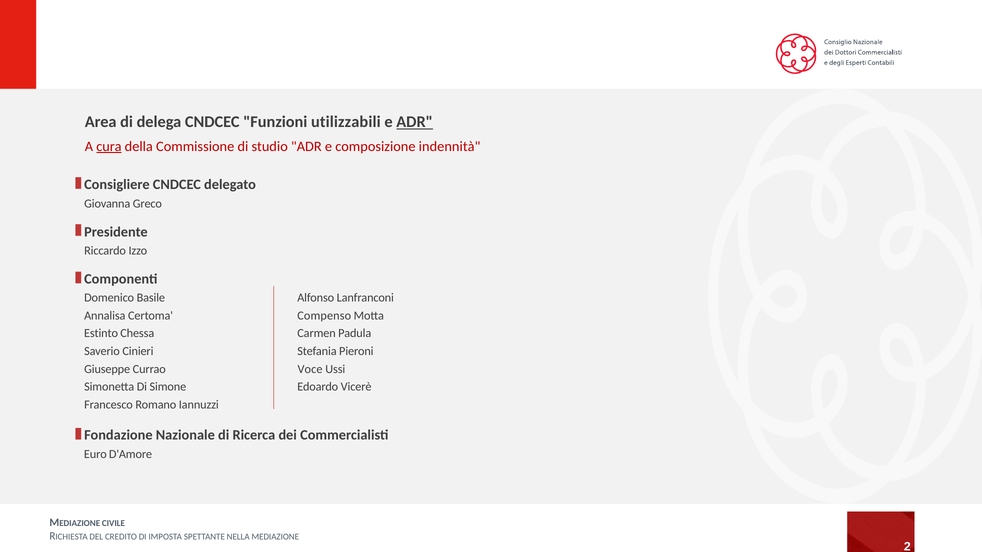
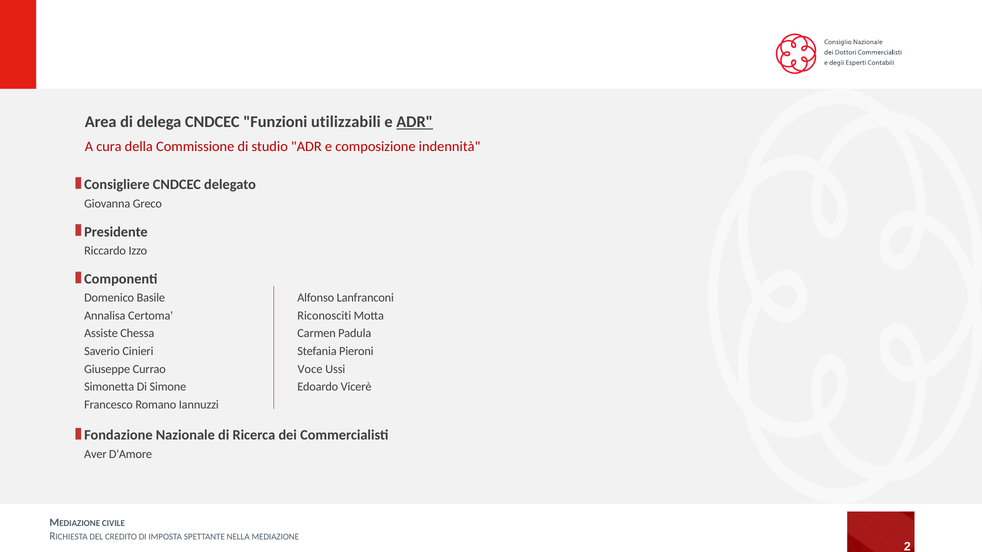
cura underline: present -> none
Compenso: Compenso -> Riconosciti
Estinto: Estinto -> Assiste
Euro: Euro -> Aver
